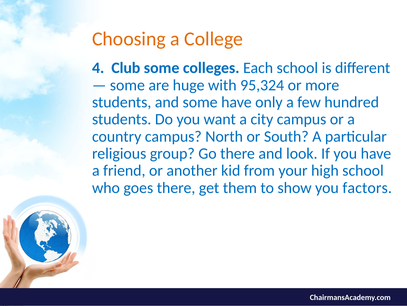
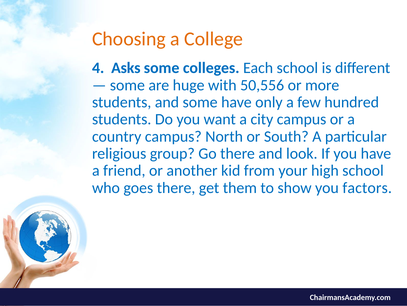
Club: Club -> Asks
95,324: 95,324 -> 50,556
